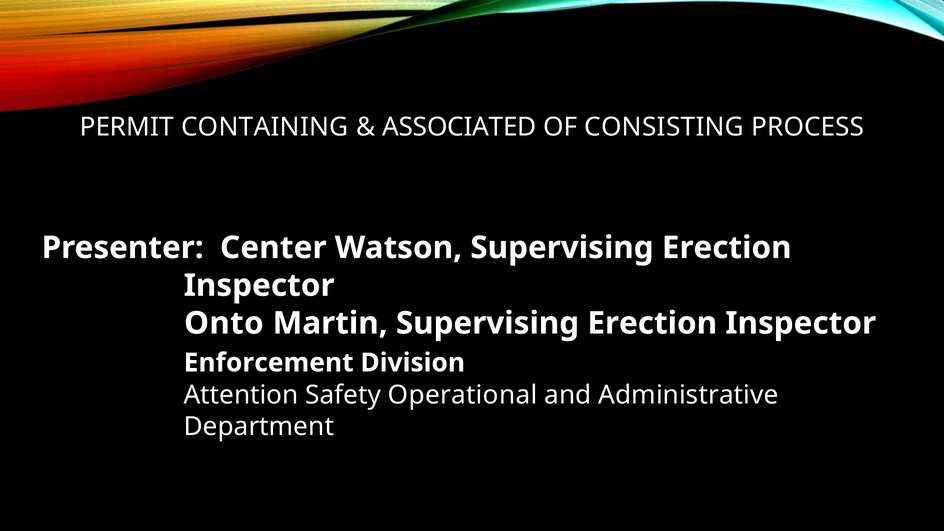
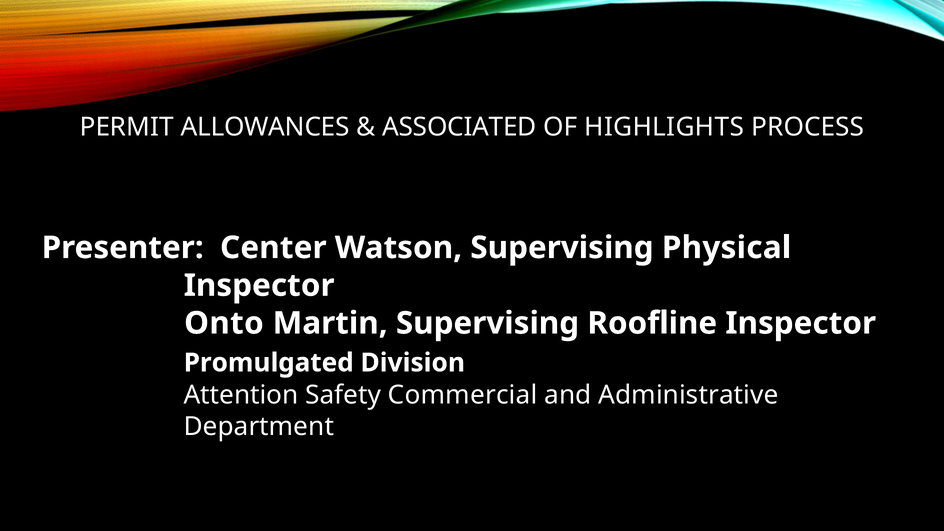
CONTAINING: CONTAINING -> ALLOWANCES
CONSISTING: CONSISTING -> HIGHLIGHTS
Watson Supervising Erection: Erection -> Physical
Martin Supervising Erection: Erection -> Roofline
Enforcement: Enforcement -> Promulgated
Operational: Operational -> Commercial
